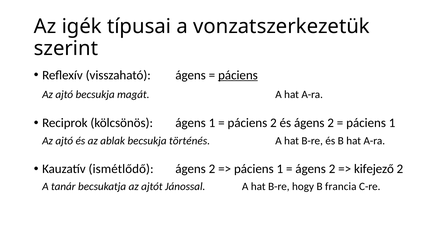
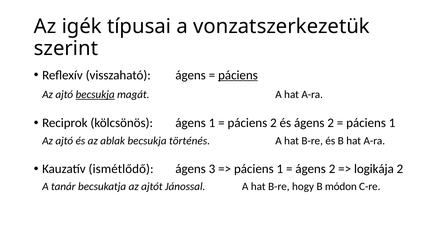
becsukja at (95, 94) underline: none -> present
2 at (212, 169): 2 -> 3
kifejező: kifejező -> logikája
francia: francia -> módon
